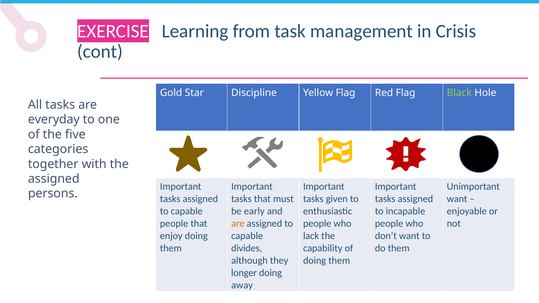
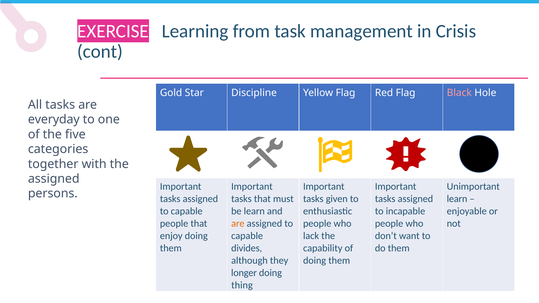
Black colour: light green -> pink
want at (457, 199): want -> learn
be early: early -> learn
away: away -> thing
